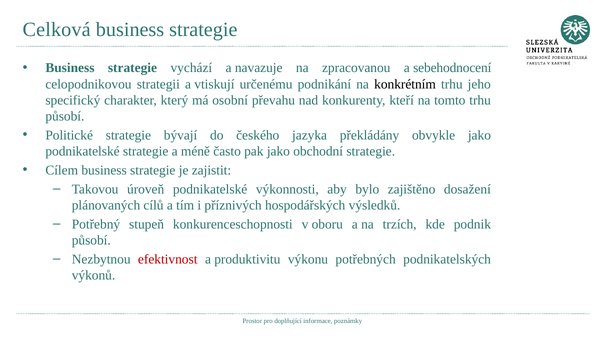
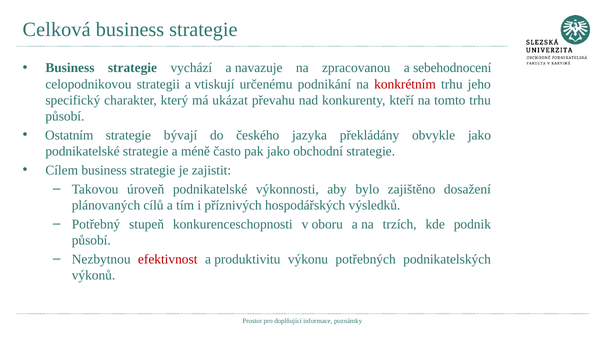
konkrétním colour: black -> red
osobní: osobní -> ukázat
Politické: Politické -> Ostatním
